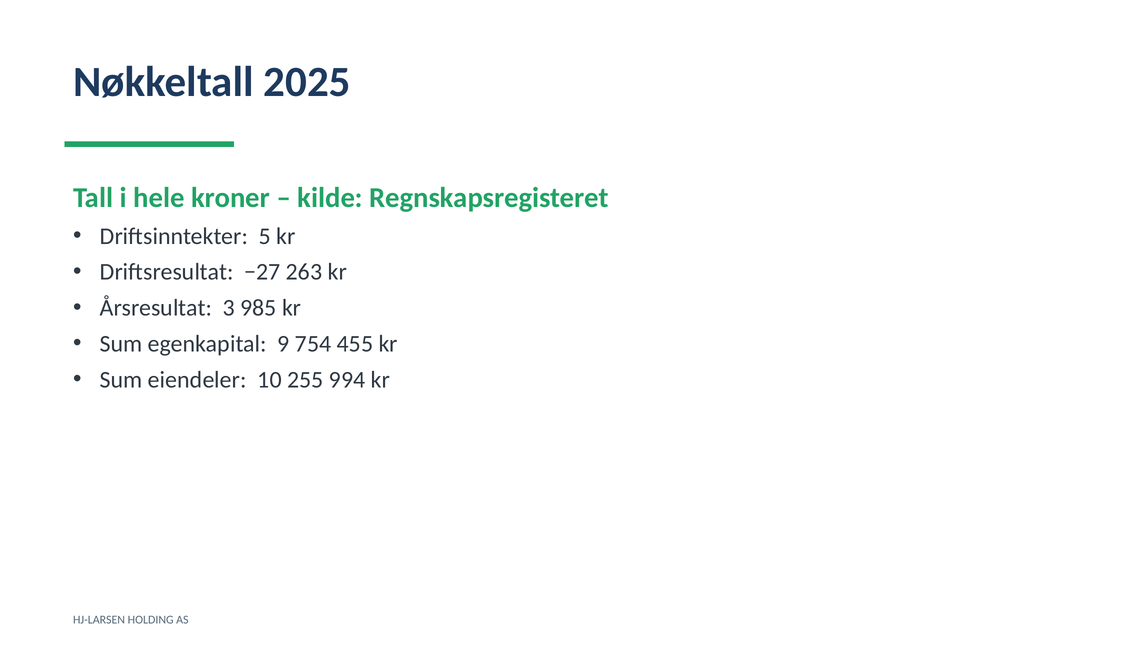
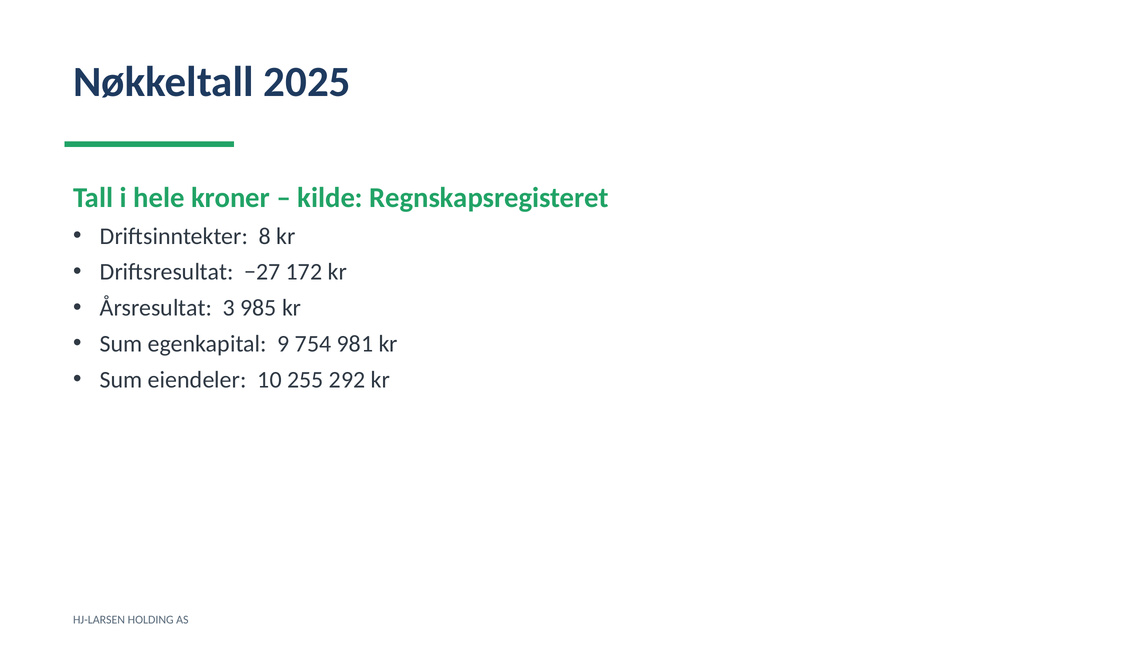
5: 5 -> 8
263: 263 -> 172
455: 455 -> 981
994: 994 -> 292
